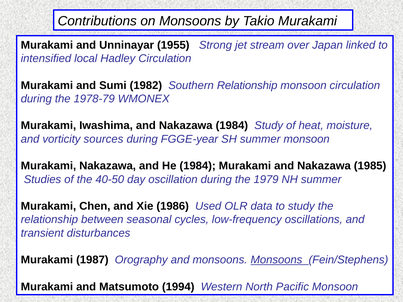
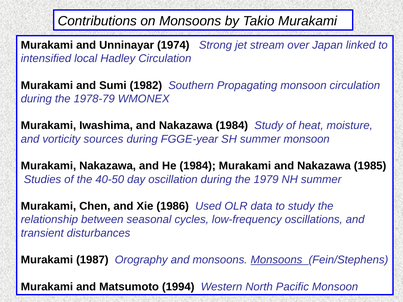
1955: 1955 -> 1974
Southern Relationship: Relationship -> Propagating
